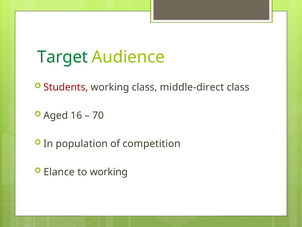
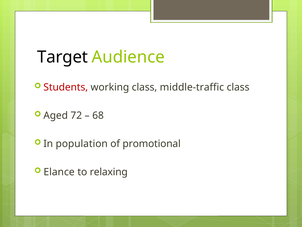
Target colour: green -> black
middle-direct: middle-direct -> middle-traffic
16: 16 -> 72
70: 70 -> 68
competition: competition -> promotional
to working: working -> relaxing
